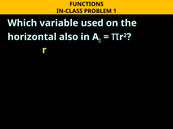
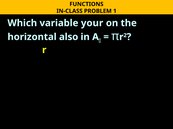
used: used -> your
